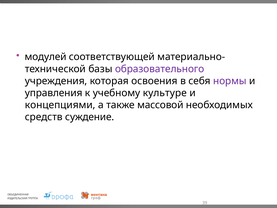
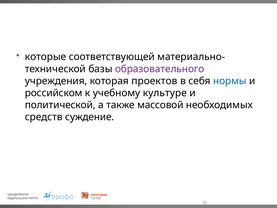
модулей: модулей -> которые
освоения: освоения -> проектов
нормы colour: purple -> blue
управления: управления -> российском
концепциями: концепциями -> политической
